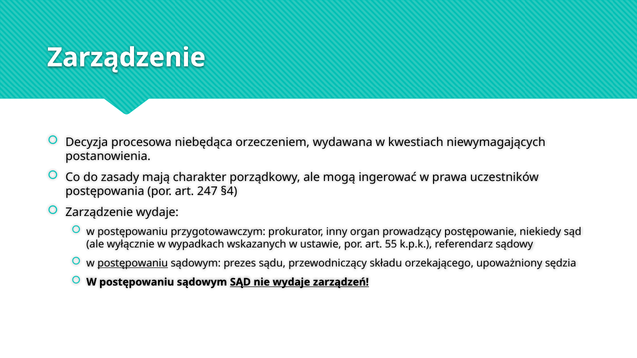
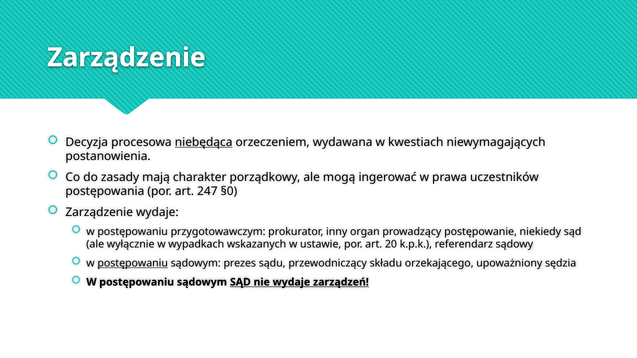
niebędąca underline: none -> present
§4: §4 -> §0
55: 55 -> 20
